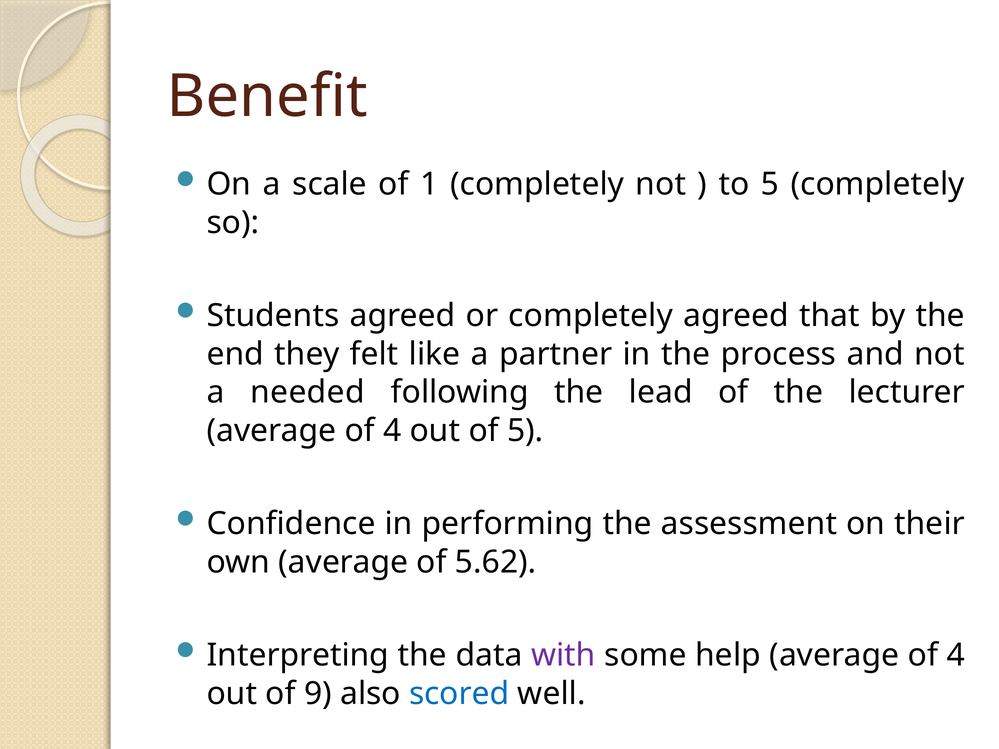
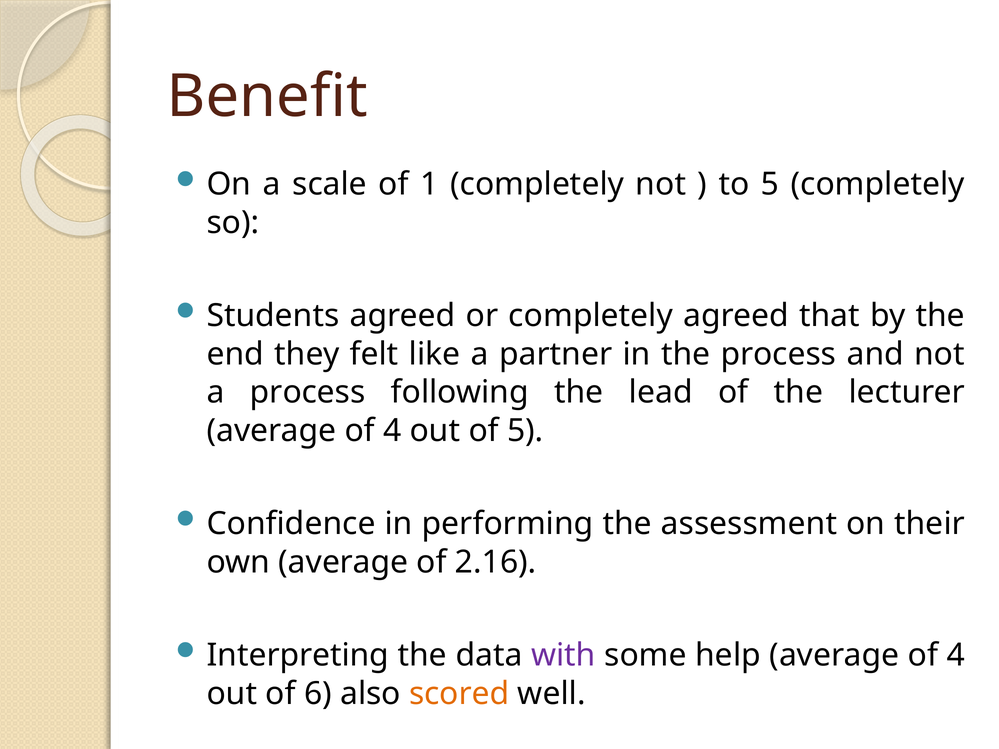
a needed: needed -> process
5.62: 5.62 -> 2.16
9: 9 -> 6
scored colour: blue -> orange
